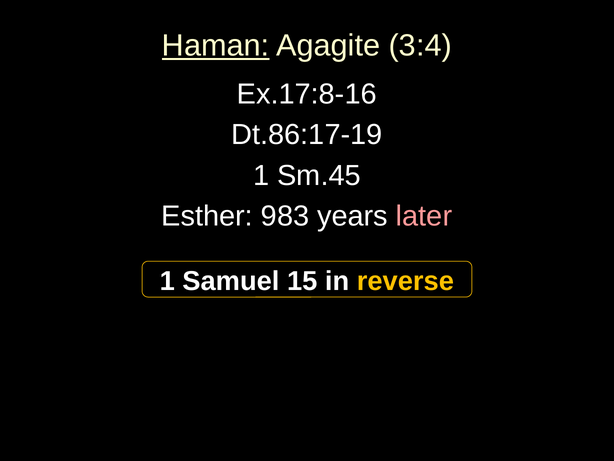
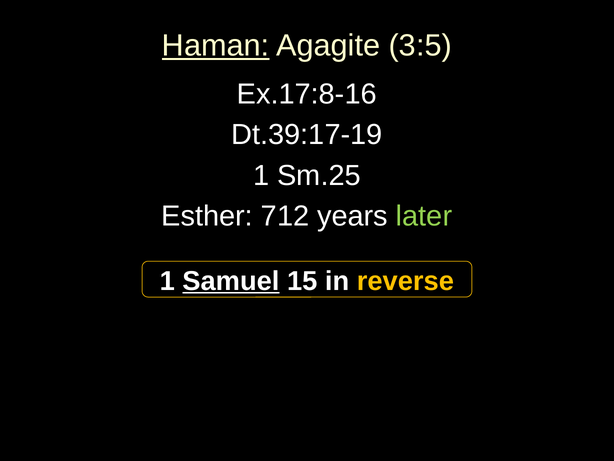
3:4: 3:4 -> 3:5
Dt.86:17-19: Dt.86:17-19 -> Dt.39:17-19
Sm.45: Sm.45 -> Sm.25
983: 983 -> 712
later colour: pink -> light green
Samuel underline: none -> present
